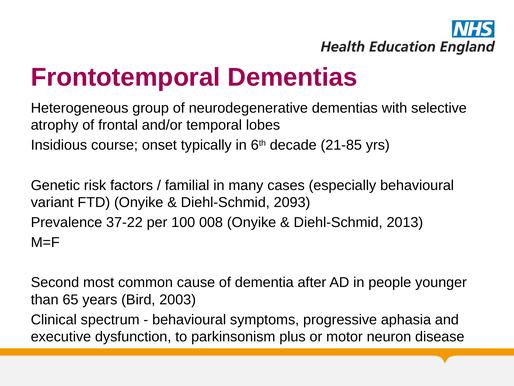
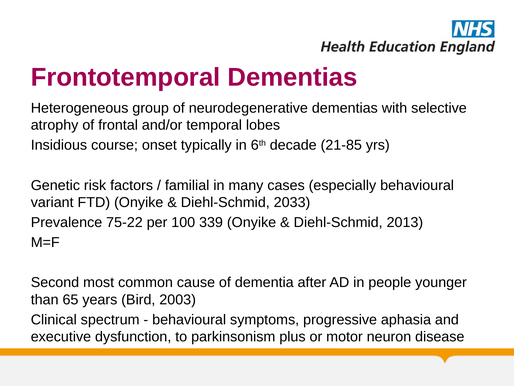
2093: 2093 -> 2033
37-22: 37-22 -> 75-22
008: 008 -> 339
